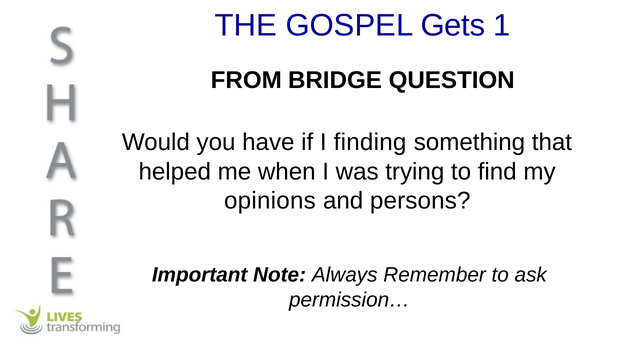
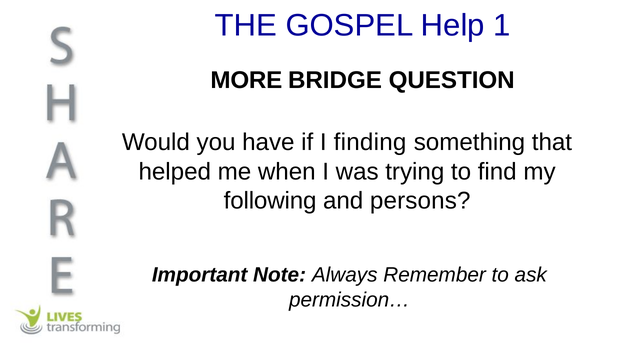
Gets: Gets -> Help
FROM: FROM -> MORE
opinions: opinions -> following
